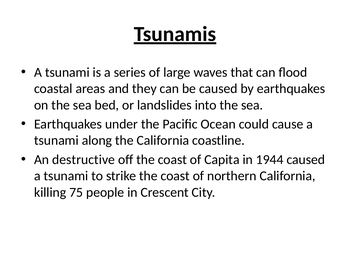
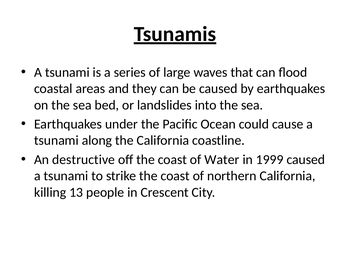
Capita: Capita -> Water
1944: 1944 -> 1999
75: 75 -> 13
